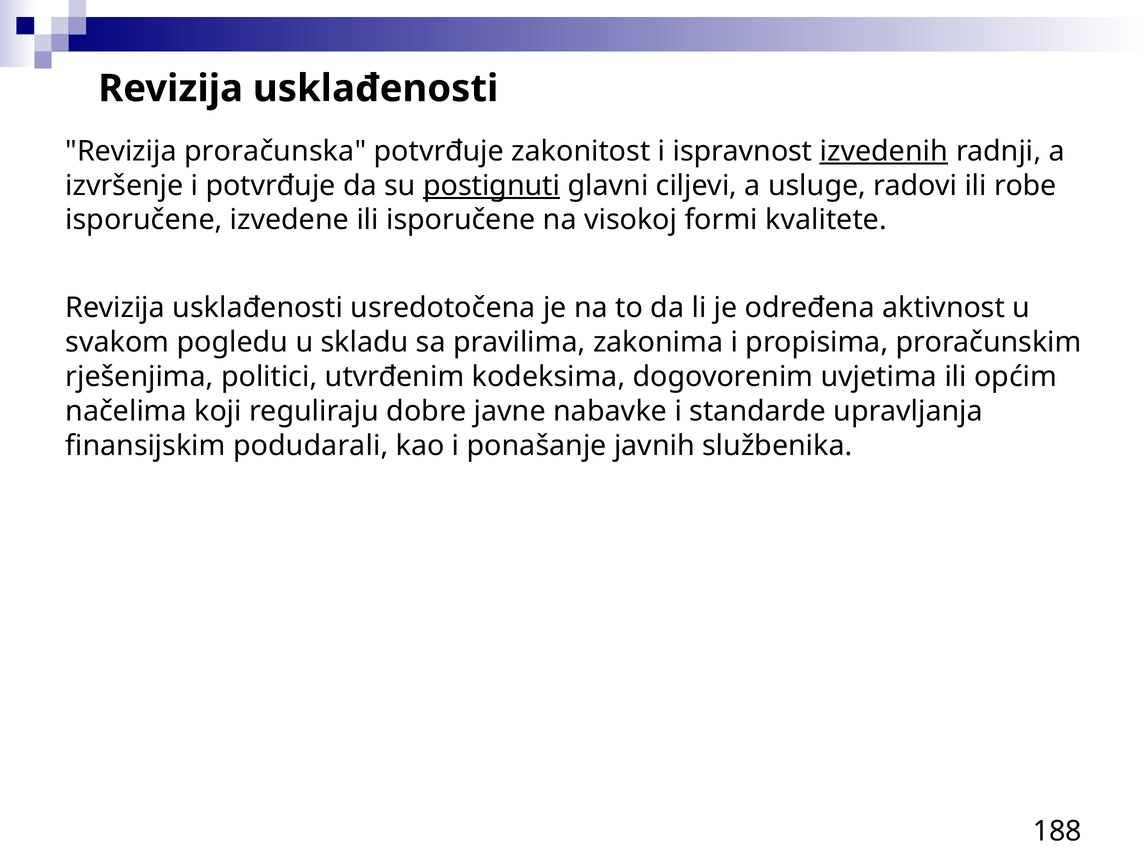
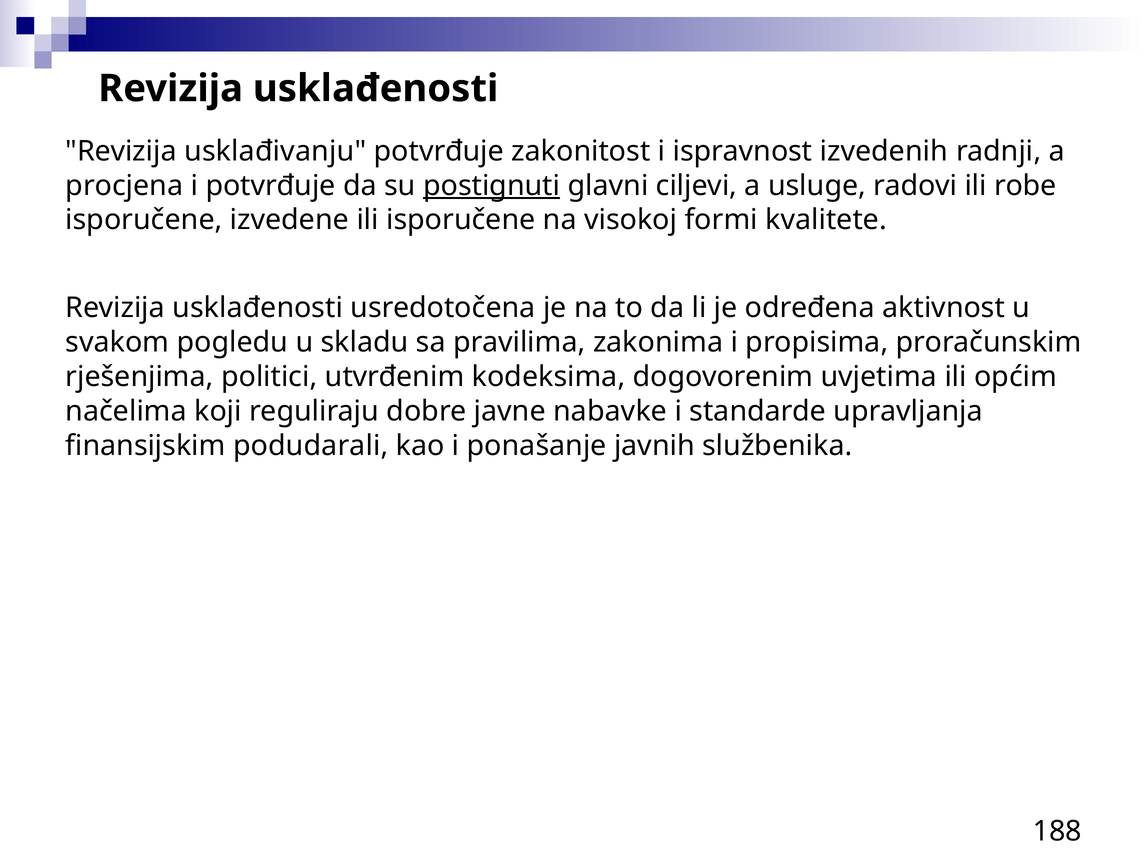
proračunska: proračunska -> usklađivanju
izvedenih underline: present -> none
izvršenje: izvršenje -> procjena
